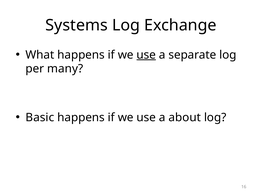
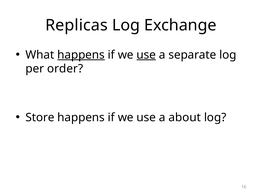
Systems: Systems -> Replicas
happens at (81, 55) underline: none -> present
many: many -> order
Basic: Basic -> Store
